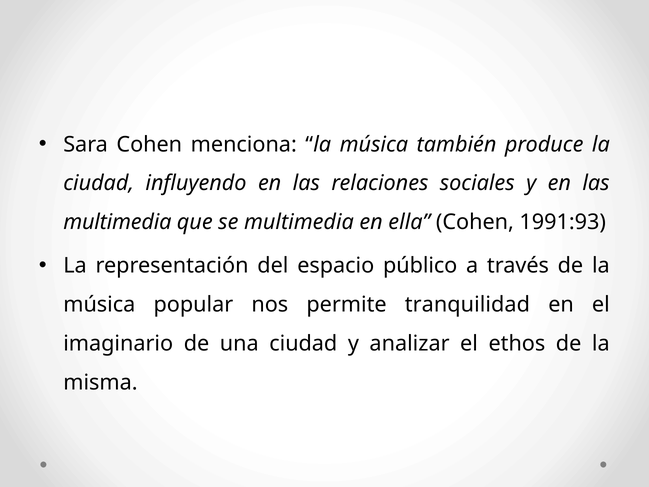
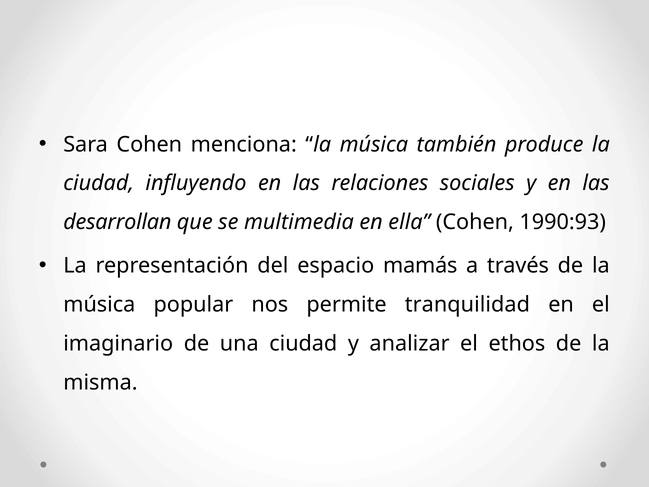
multimedia at (117, 222): multimedia -> desarrollan
1991:93: 1991:93 -> 1990:93
público: público -> mamás
